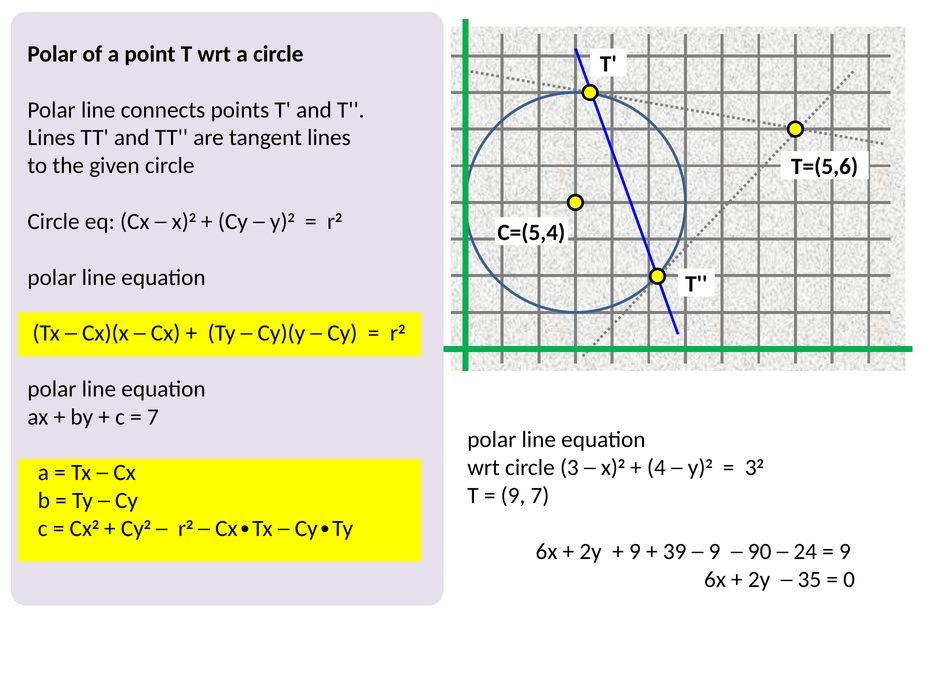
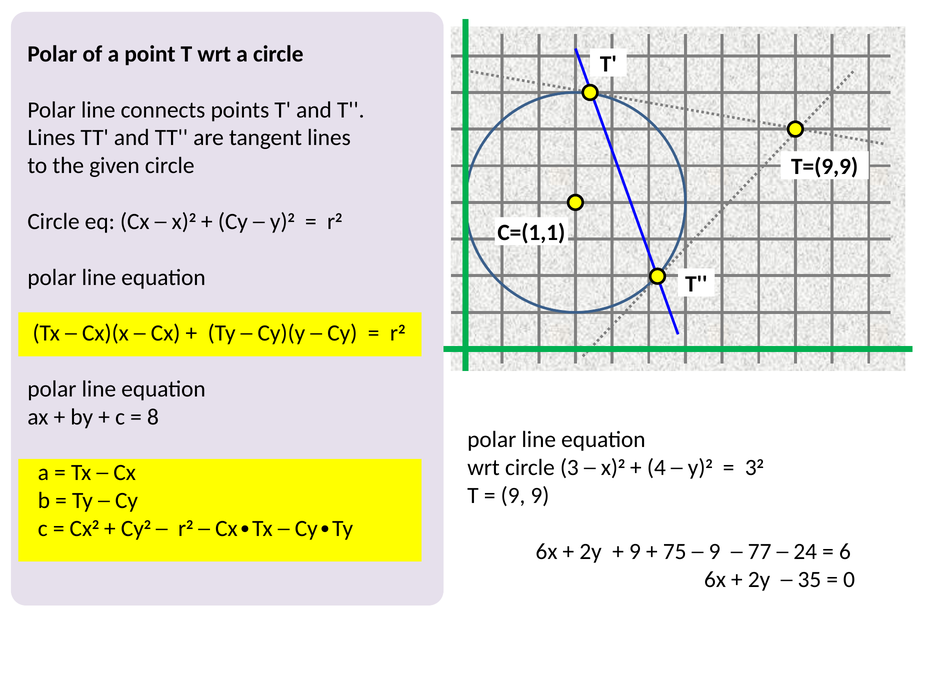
T=(5,6: T=(5,6 -> T=(9,9
C=(5,4: C=(5,4 -> C=(1,1
7 at (153, 417): 7 -> 8
9 7: 7 -> 9
39: 39 -> 75
90: 90 -> 77
9 at (845, 552): 9 -> 6
